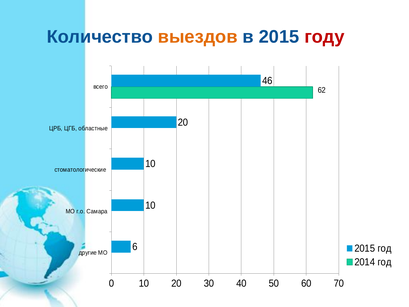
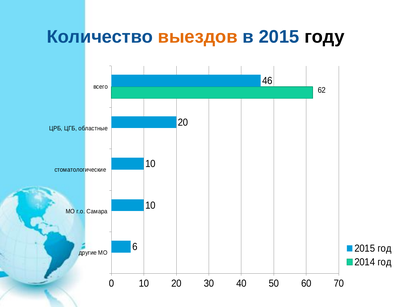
году colour: red -> black
